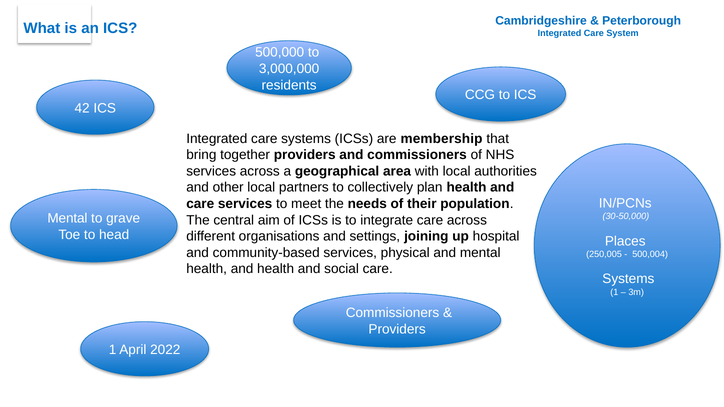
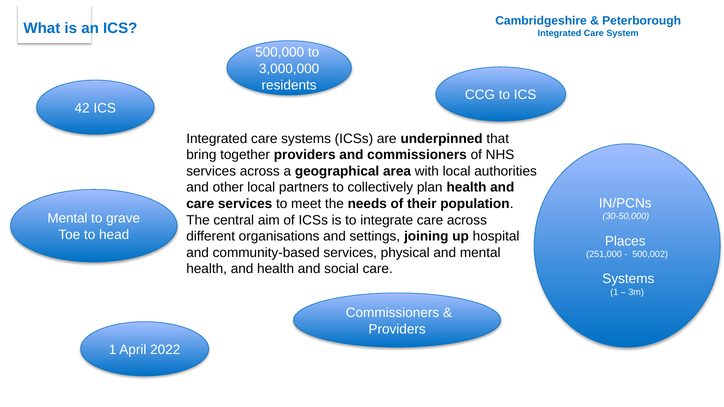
membership: membership -> underpinned
250,005: 250,005 -> 251,000
500,004: 500,004 -> 500,002
